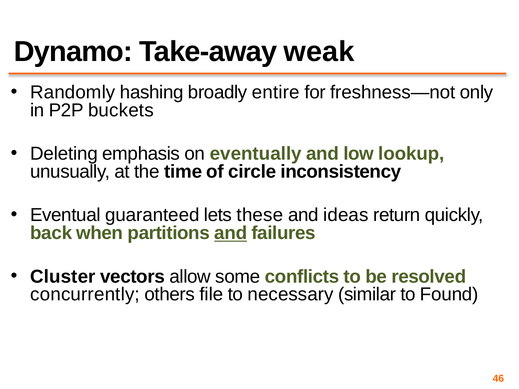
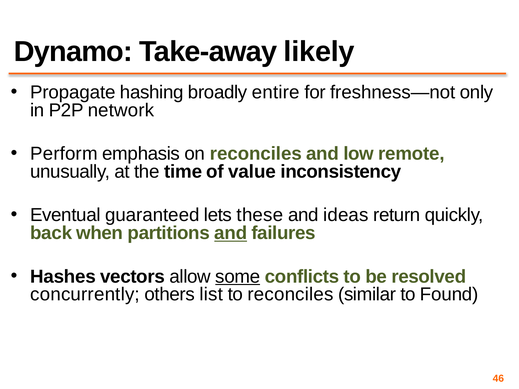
weak: weak -> likely
Randomly: Randomly -> Propagate
buckets: buckets -> network
Deleting: Deleting -> Perform
on eventually: eventually -> reconciles
lookup: lookup -> remote
circle: circle -> value
Cluster: Cluster -> Hashes
some underline: none -> present
file: file -> list
to necessary: necessary -> reconciles
